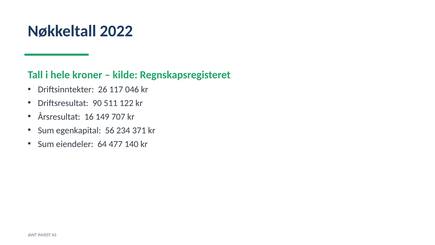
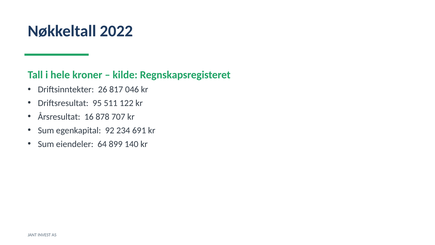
117: 117 -> 817
90: 90 -> 95
149: 149 -> 878
56: 56 -> 92
371: 371 -> 691
477: 477 -> 899
